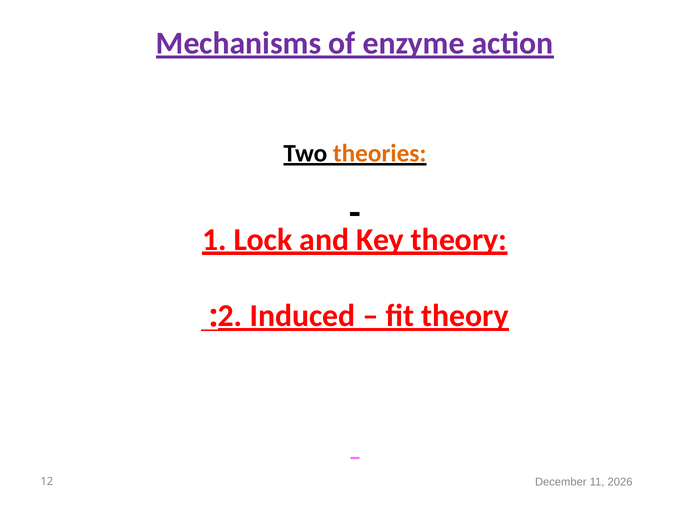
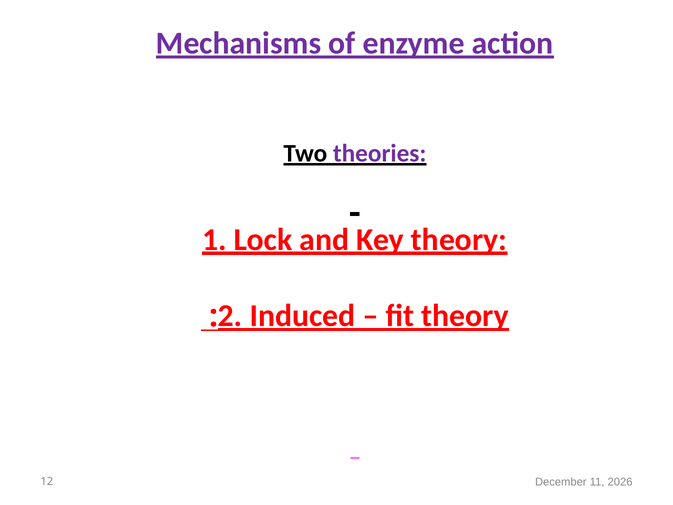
theories colour: orange -> purple
